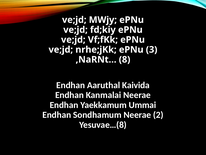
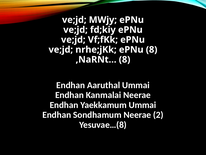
ePNu 3: 3 -> 8
Aaruthal Kaivida: Kaivida -> Ummai
